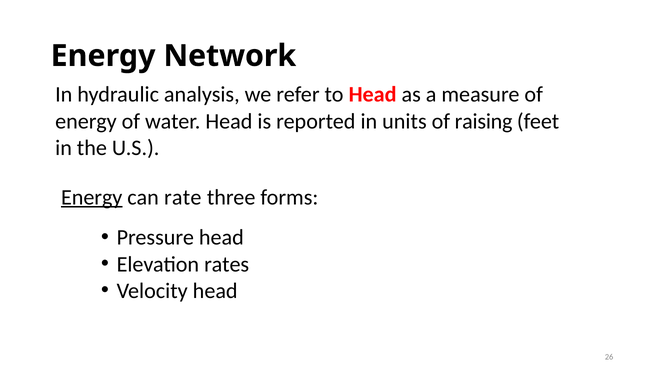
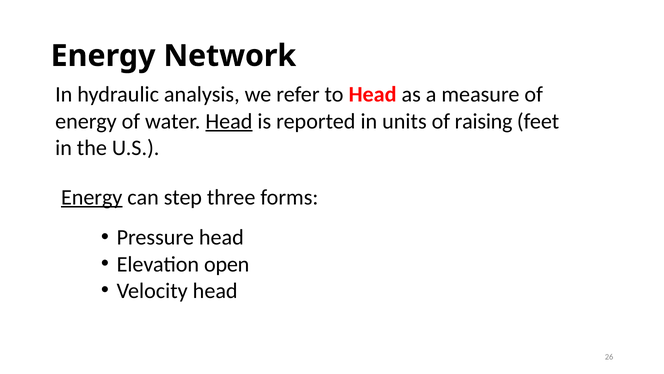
Head at (229, 121) underline: none -> present
rate: rate -> step
rates: rates -> open
